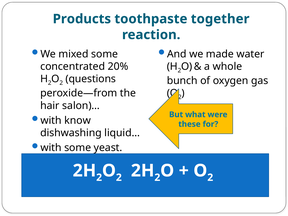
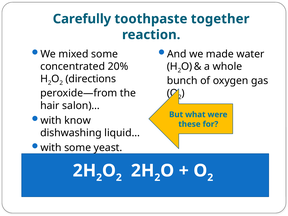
Products: Products -> Carefully
questions: questions -> directions
